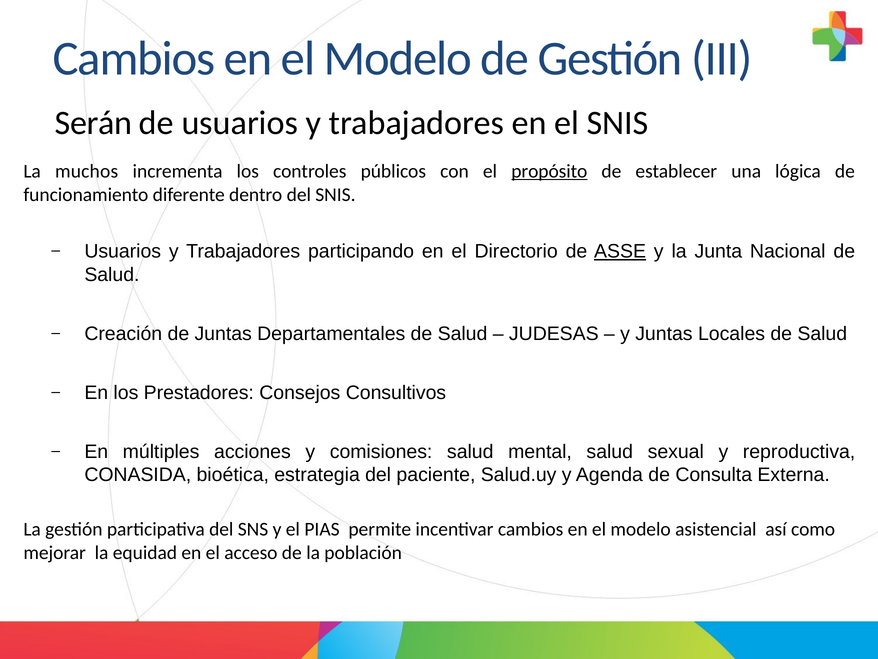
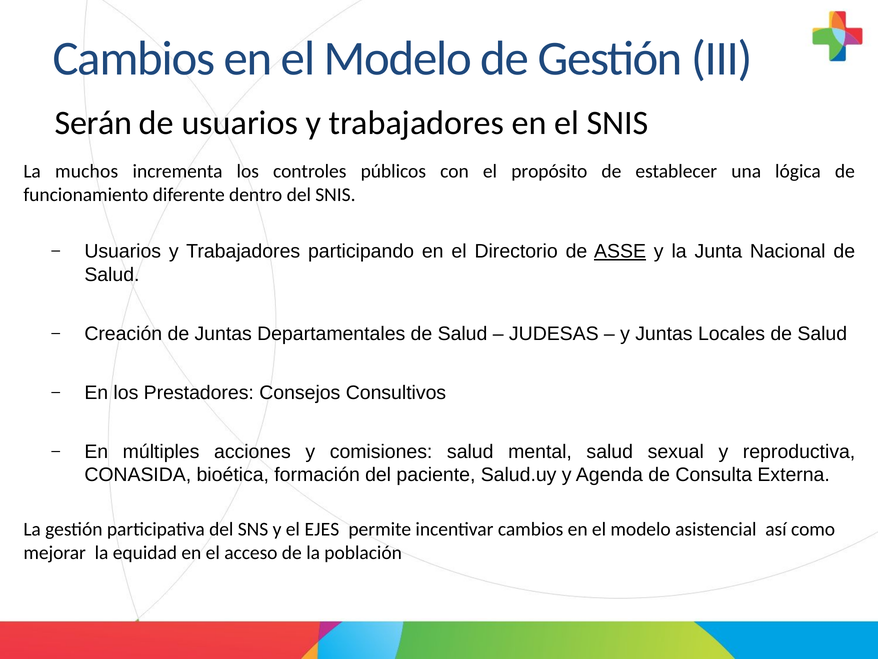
propósito underline: present -> none
estrategia: estrategia -> formación
PIAS: PIAS -> EJES
